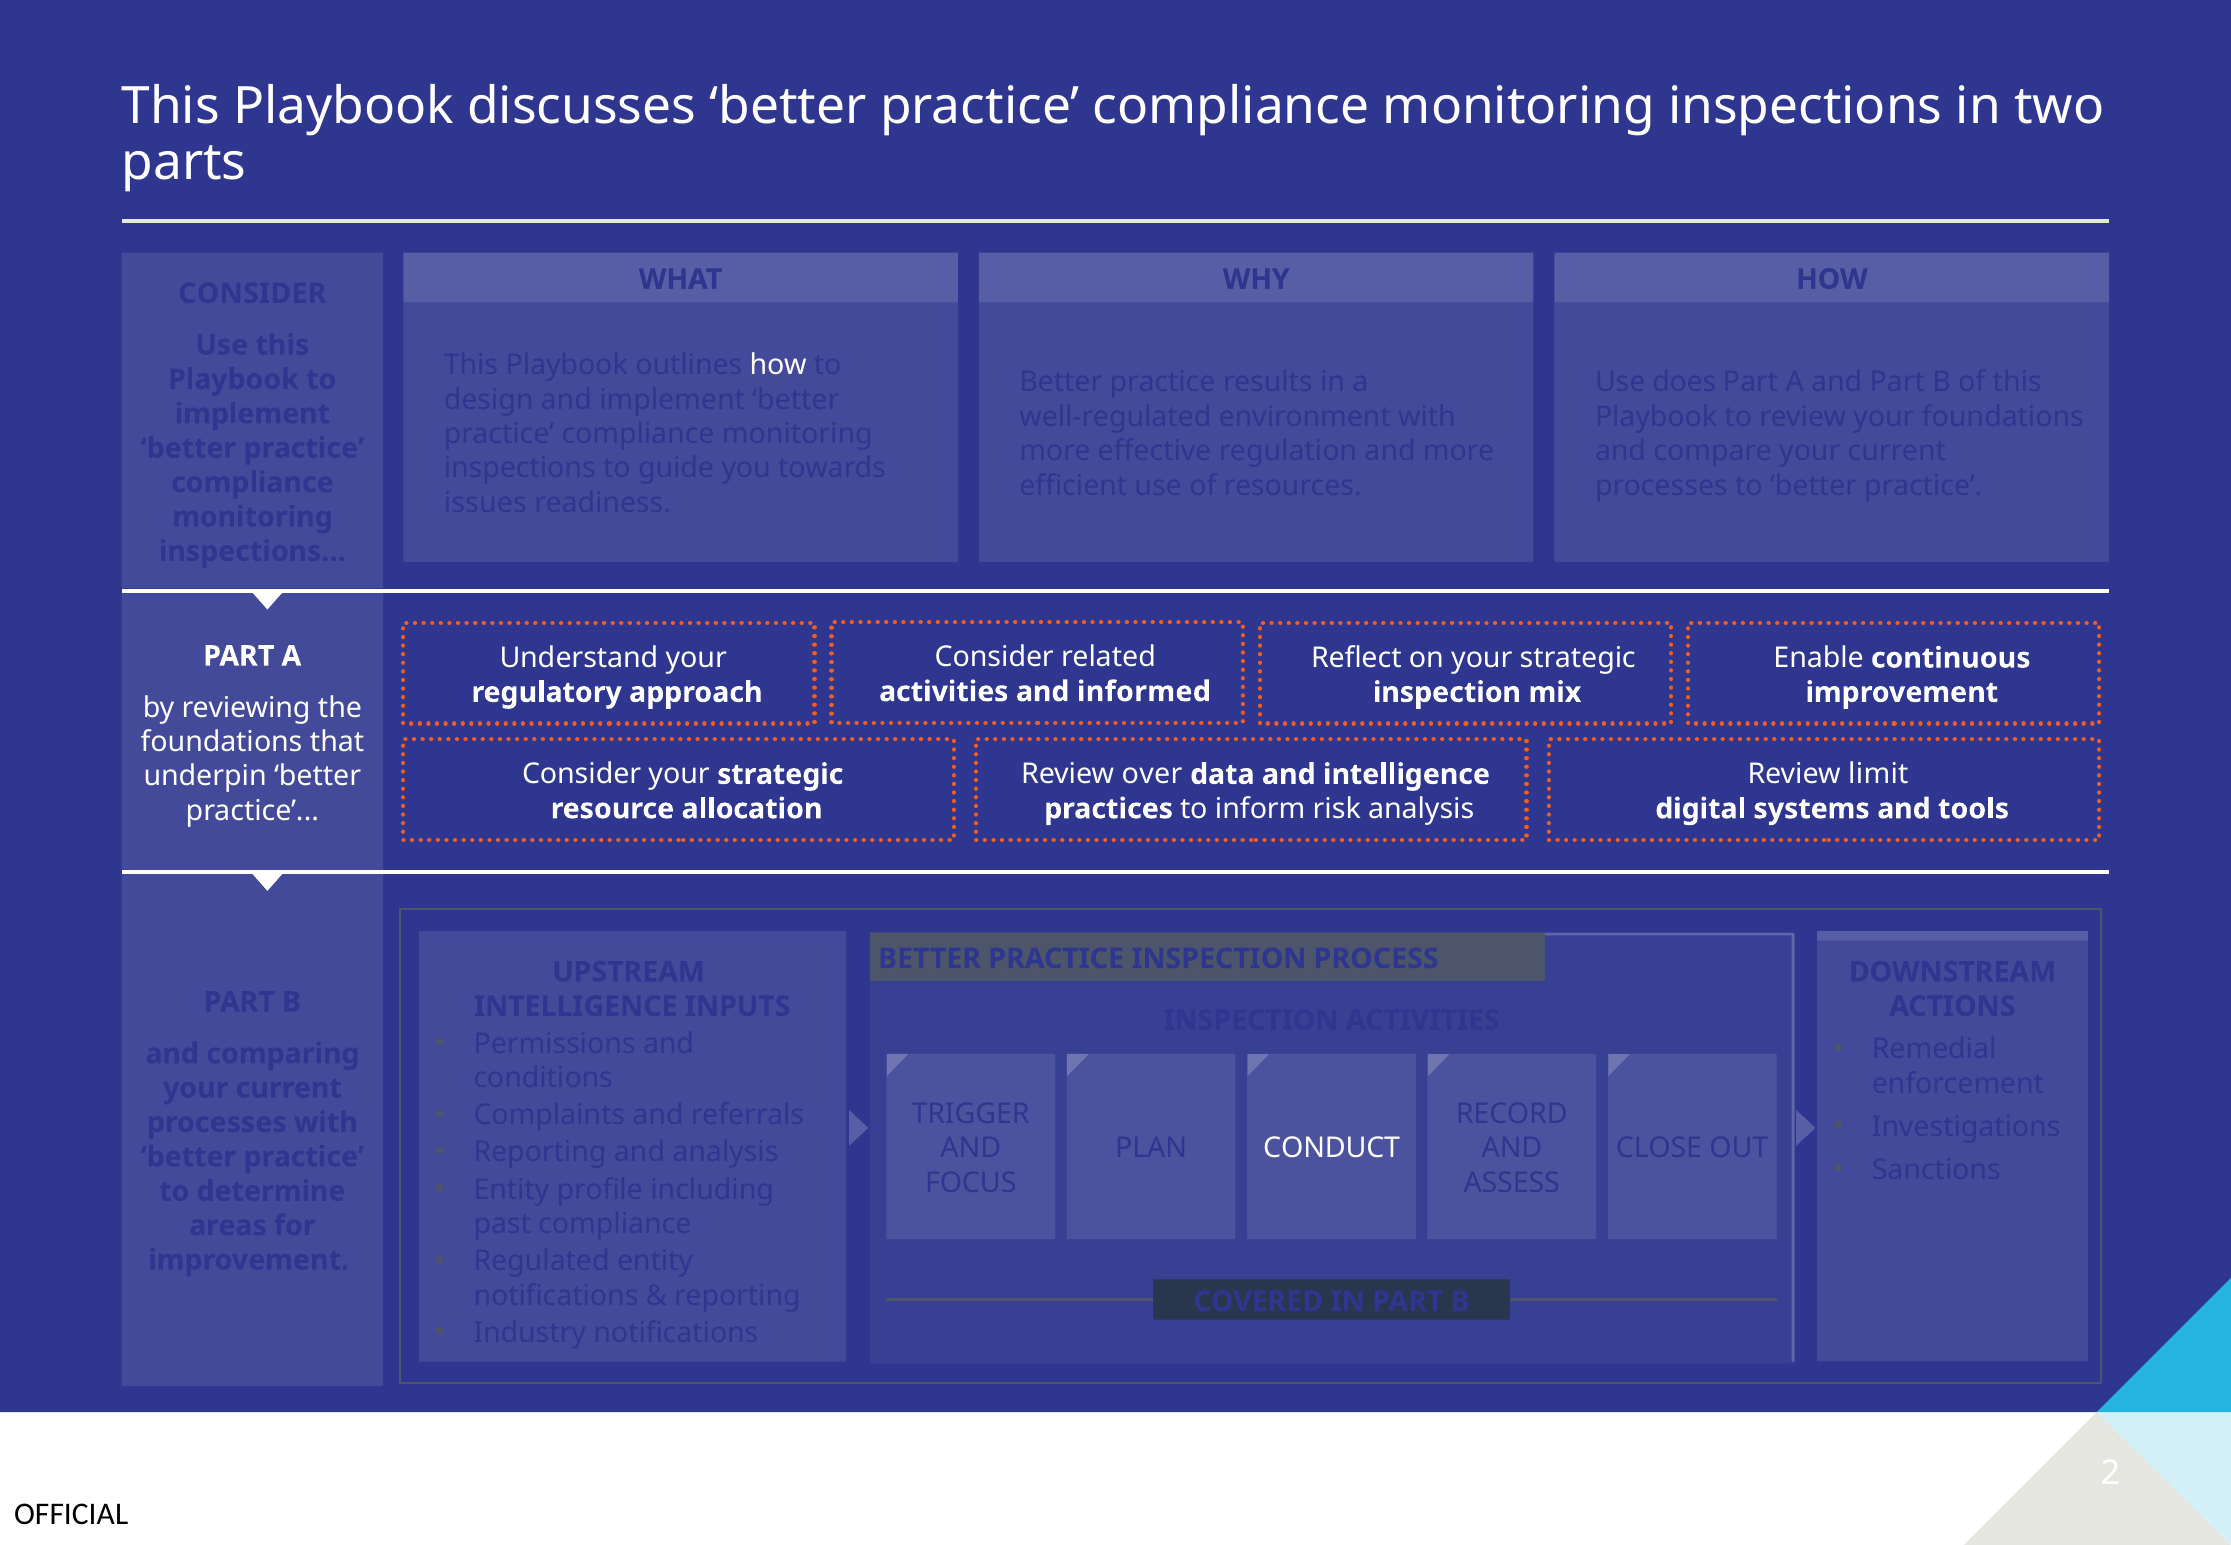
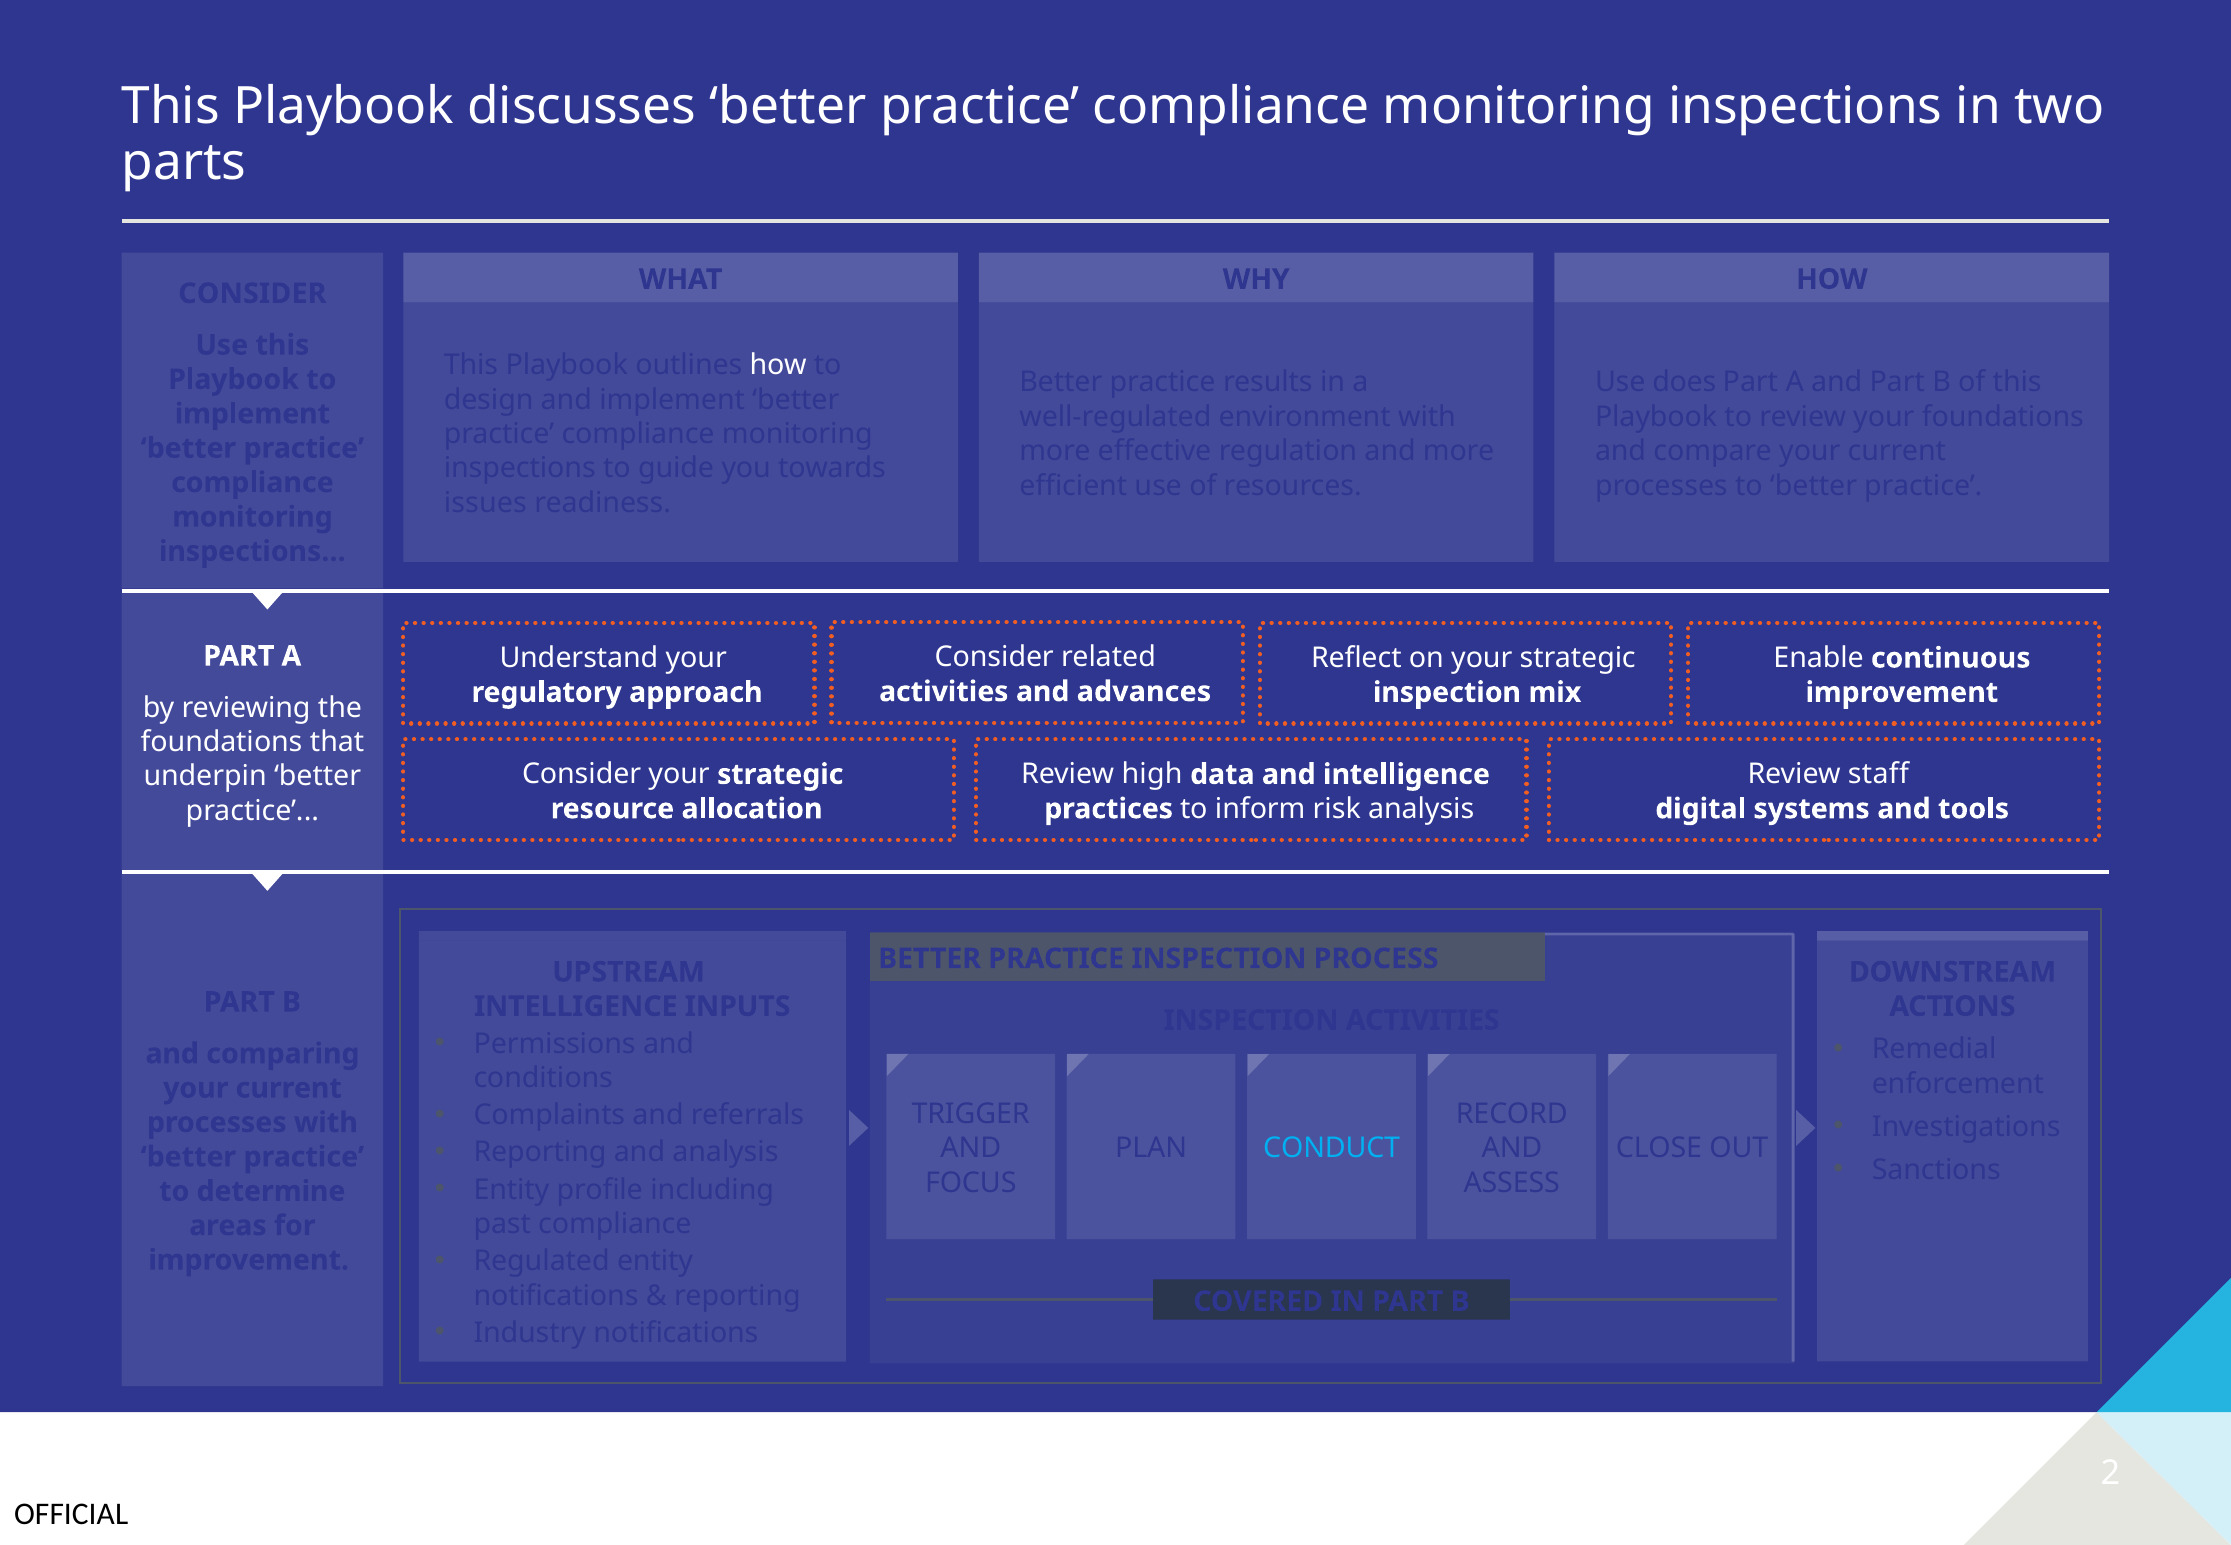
informed: informed -> advances
over: over -> high
limit: limit -> staff
CONDUCT colour: white -> light blue
